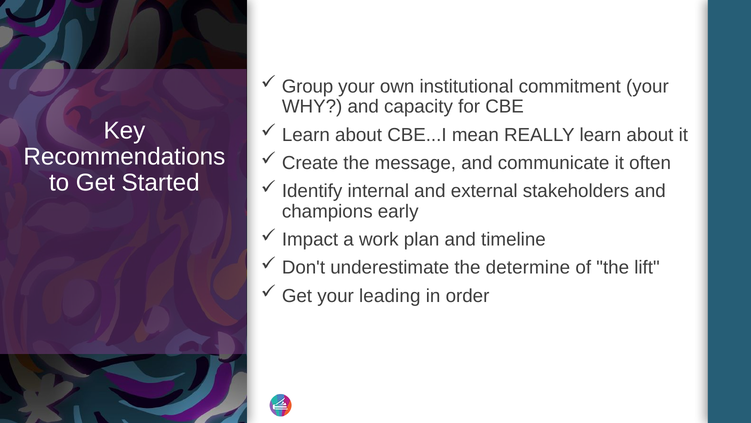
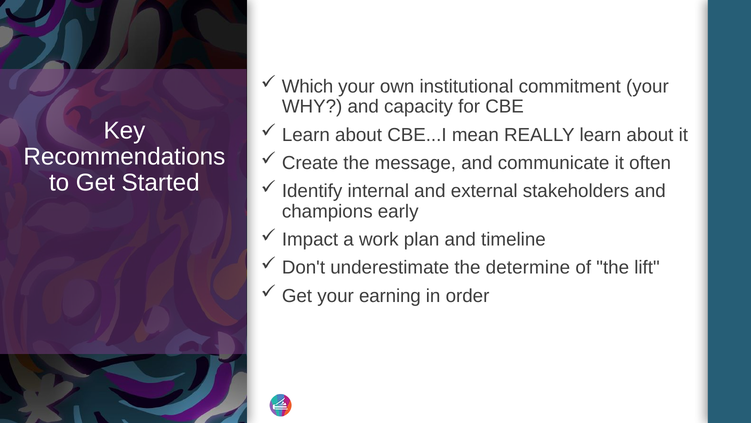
Group: Group -> Which
leading: leading -> earning
